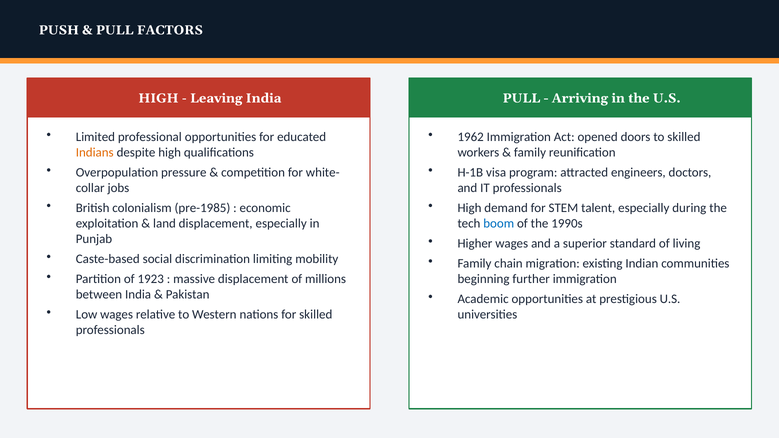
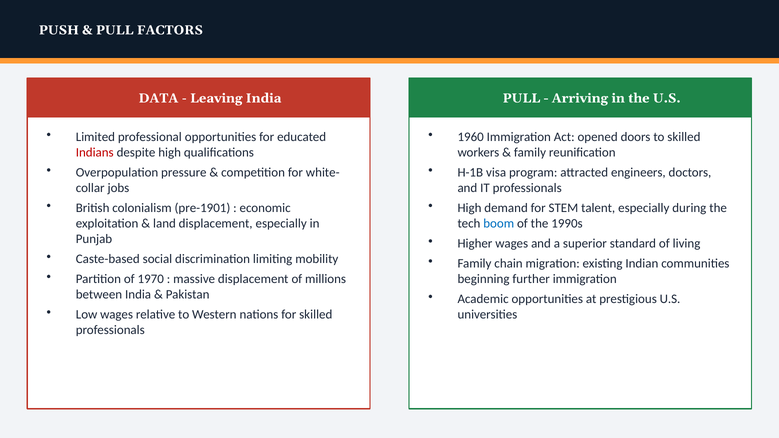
HIGH at (158, 98): HIGH -> DATA
1962: 1962 -> 1960
Indians colour: orange -> red
pre-1985: pre-1985 -> pre-1901
1923: 1923 -> 1970
